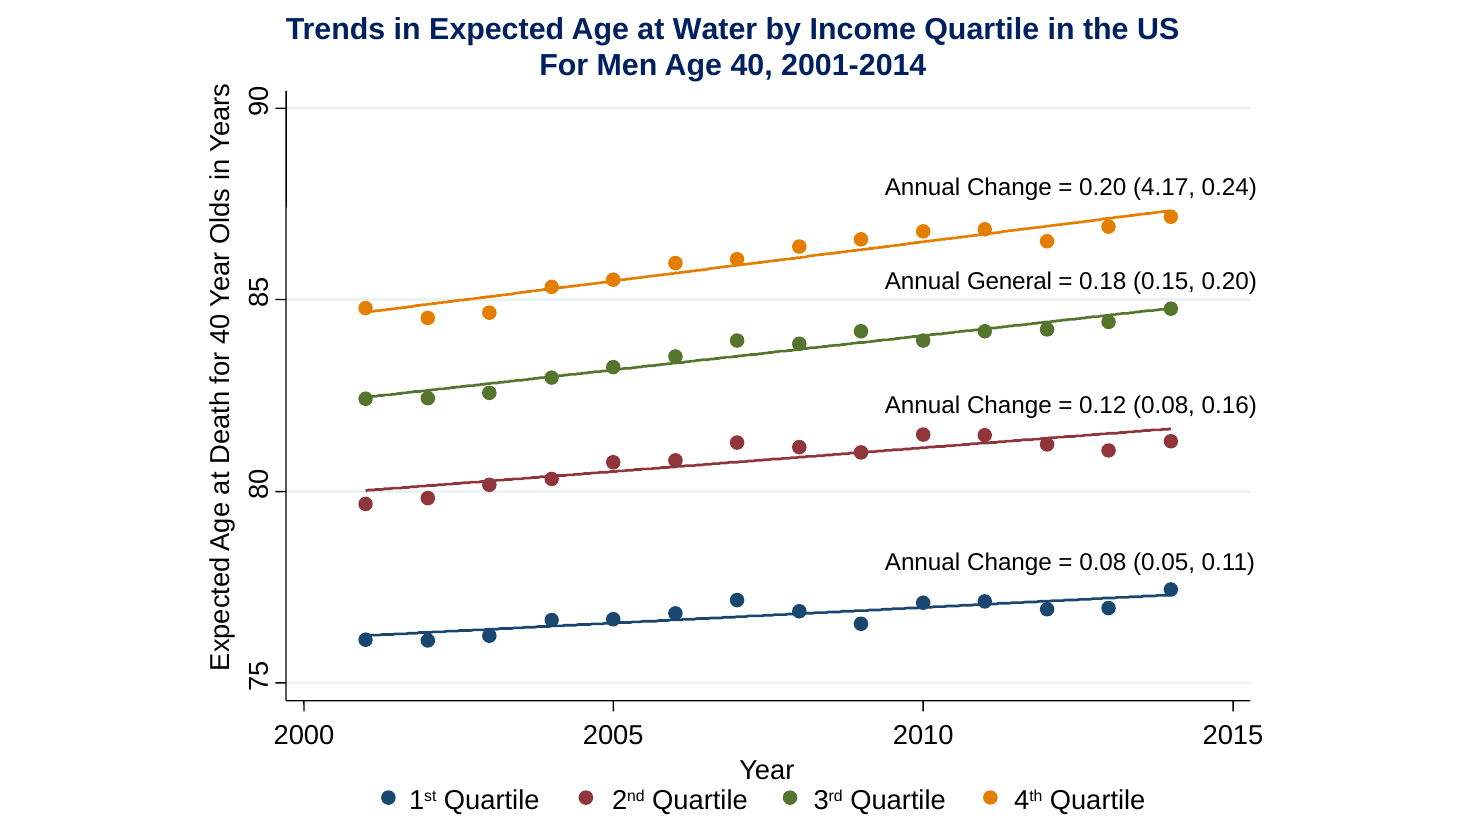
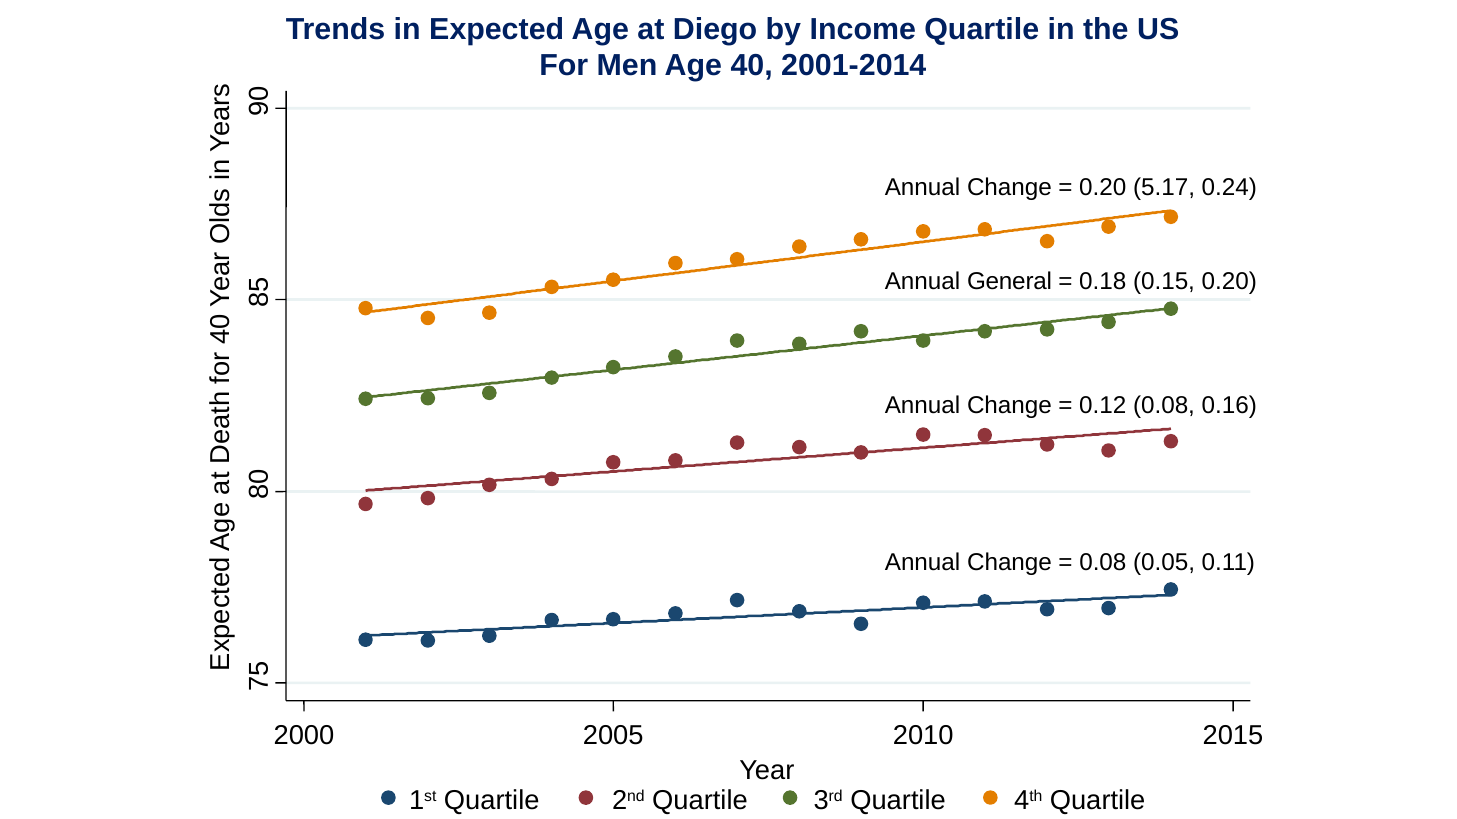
Water: Water -> Diego
4.17: 4.17 -> 5.17
